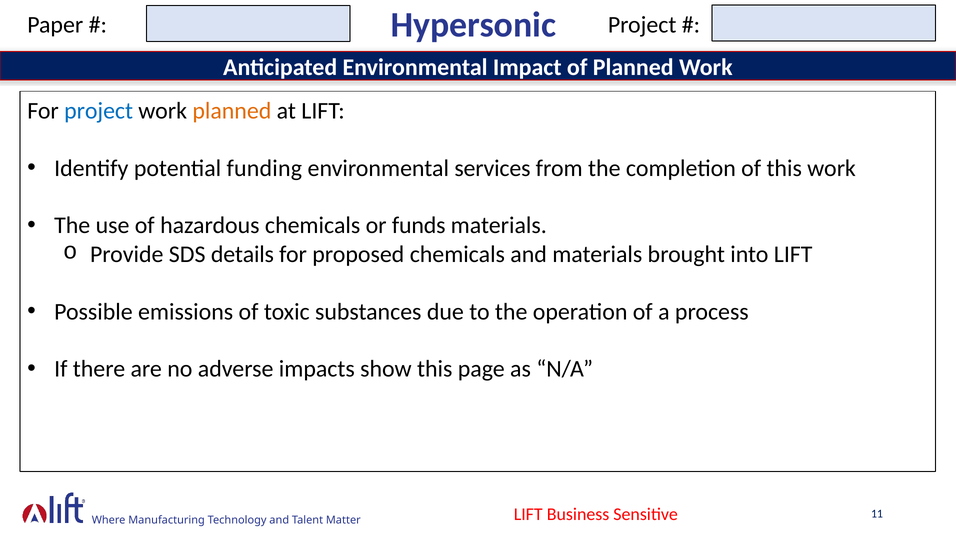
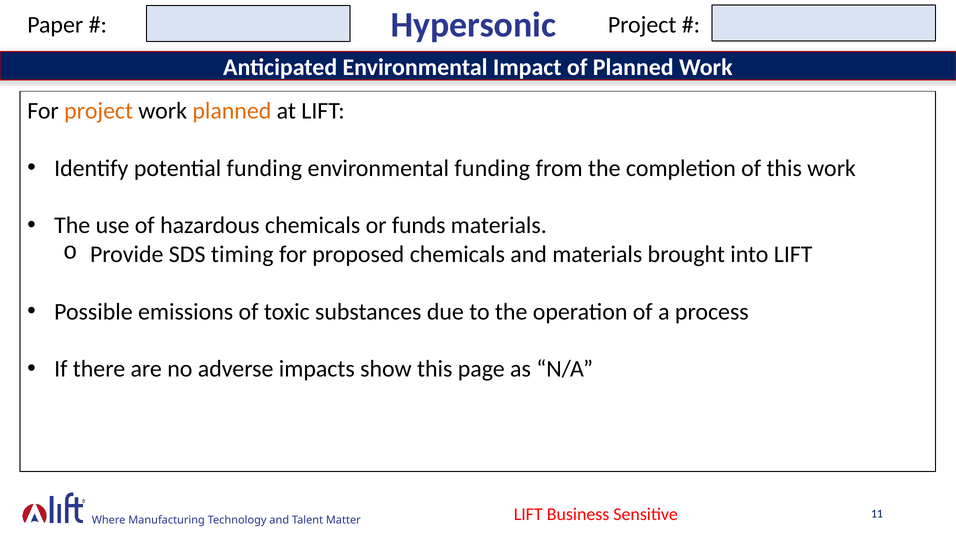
project at (99, 111) colour: blue -> orange
environmental services: services -> funding
details: details -> timing
